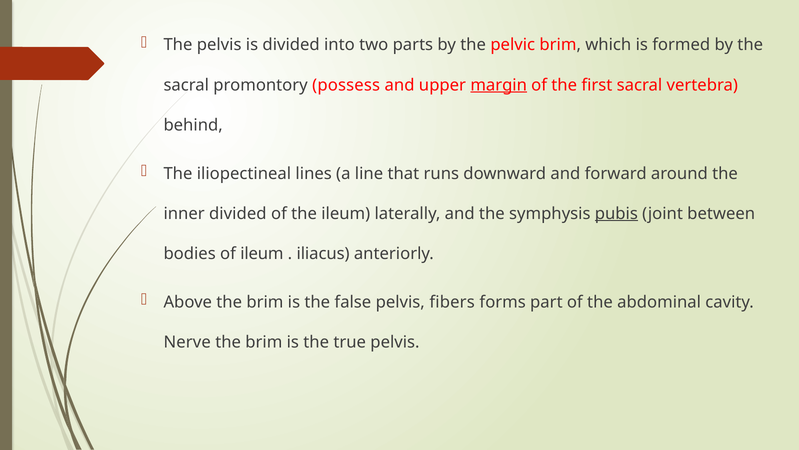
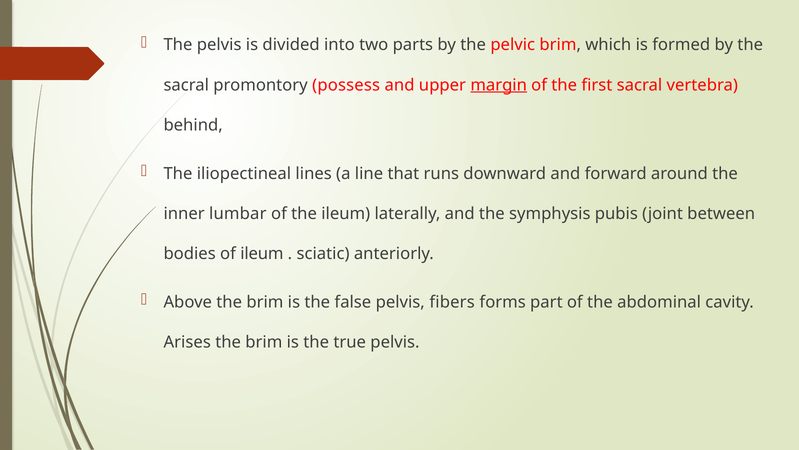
inner divided: divided -> lumbar
pubis underline: present -> none
iliacus: iliacus -> sciatic
Nerve: Nerve -> Arises
